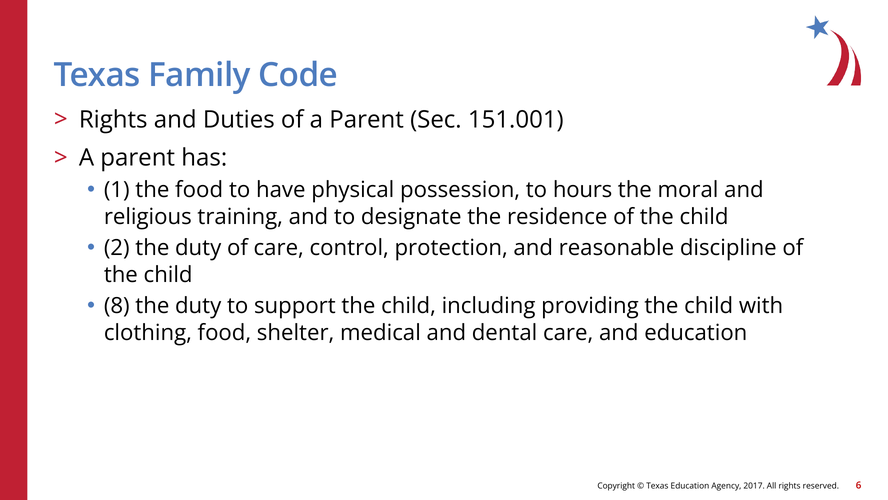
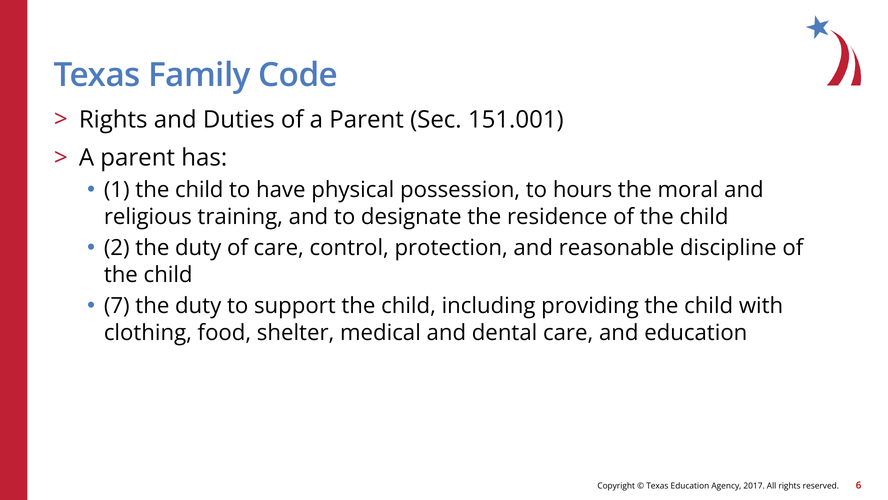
1 the food: food -> child
8: 8 -> 7
